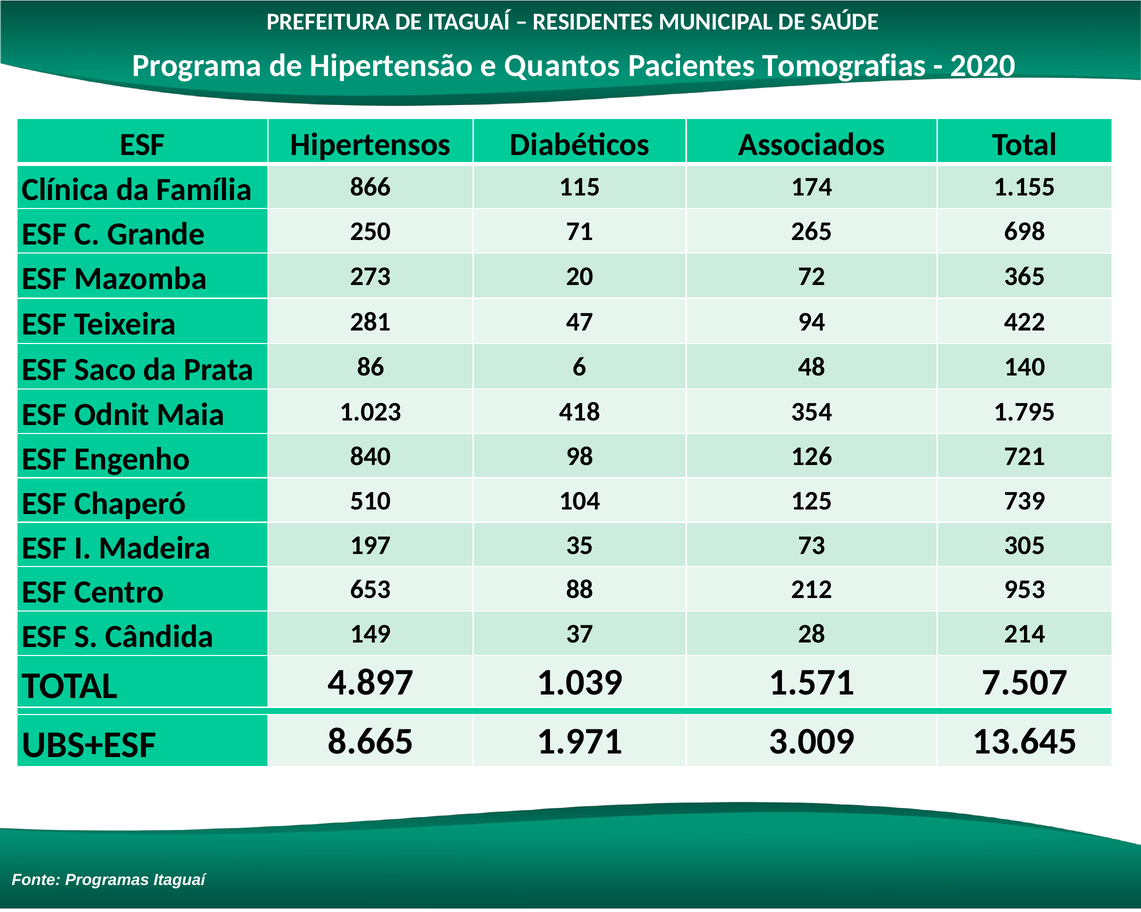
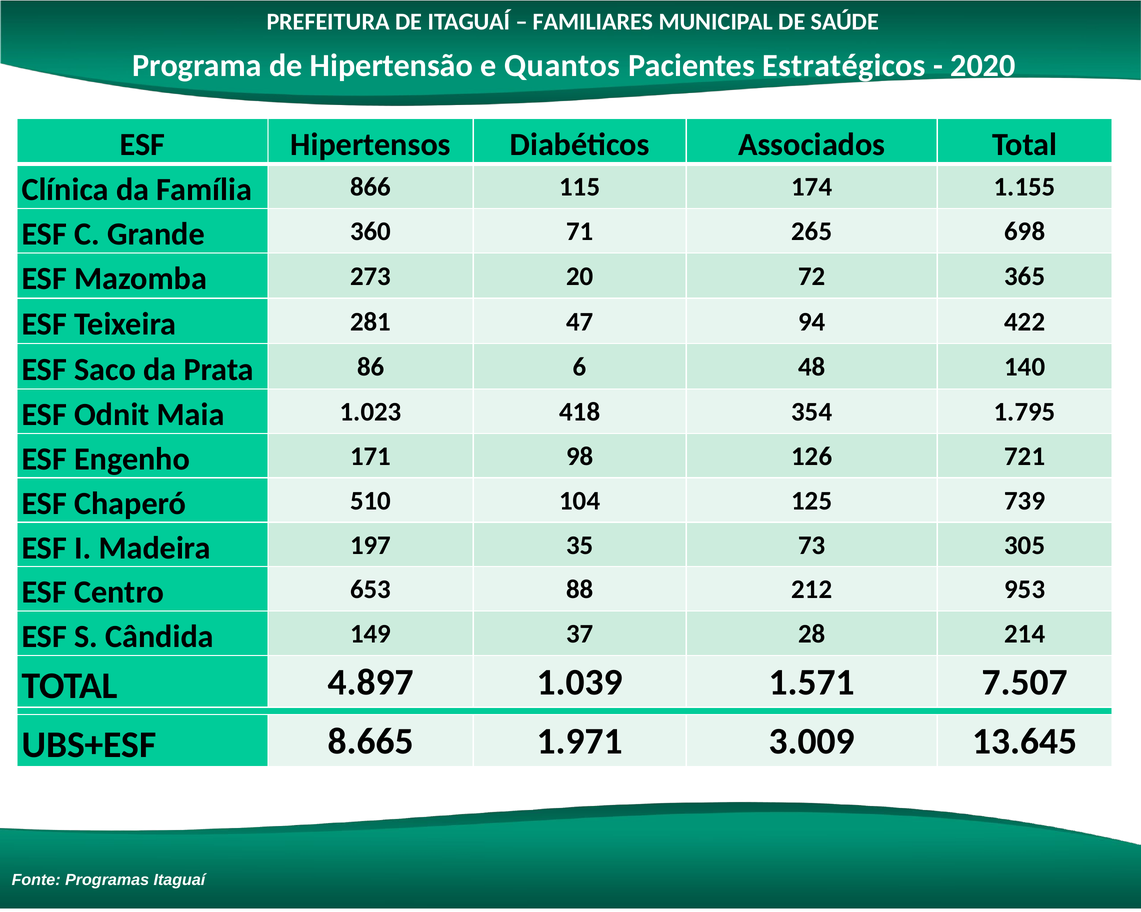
RESIDENTES: RESIDENTES -> FAMILIARES
Tomografias: Tomografias -> Estratégicos
250: 250 -> 360
840: 840 -> 171
